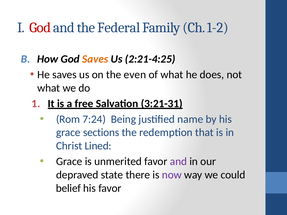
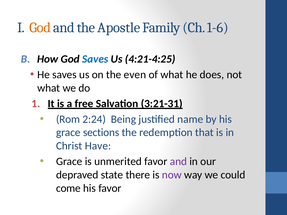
God at (40, 28) colour: red -> orange
Federal: Federal -> Apostle
1-2: 1-2 -> 1-6
Saves at (95, 59) colour: orange -> blue
2:21-4:25: 2:21-4:25 -> 4:21-4:25
7:24: 7:24 -> 2:24
Lined: Lined -> Have
belief: belief -> come
